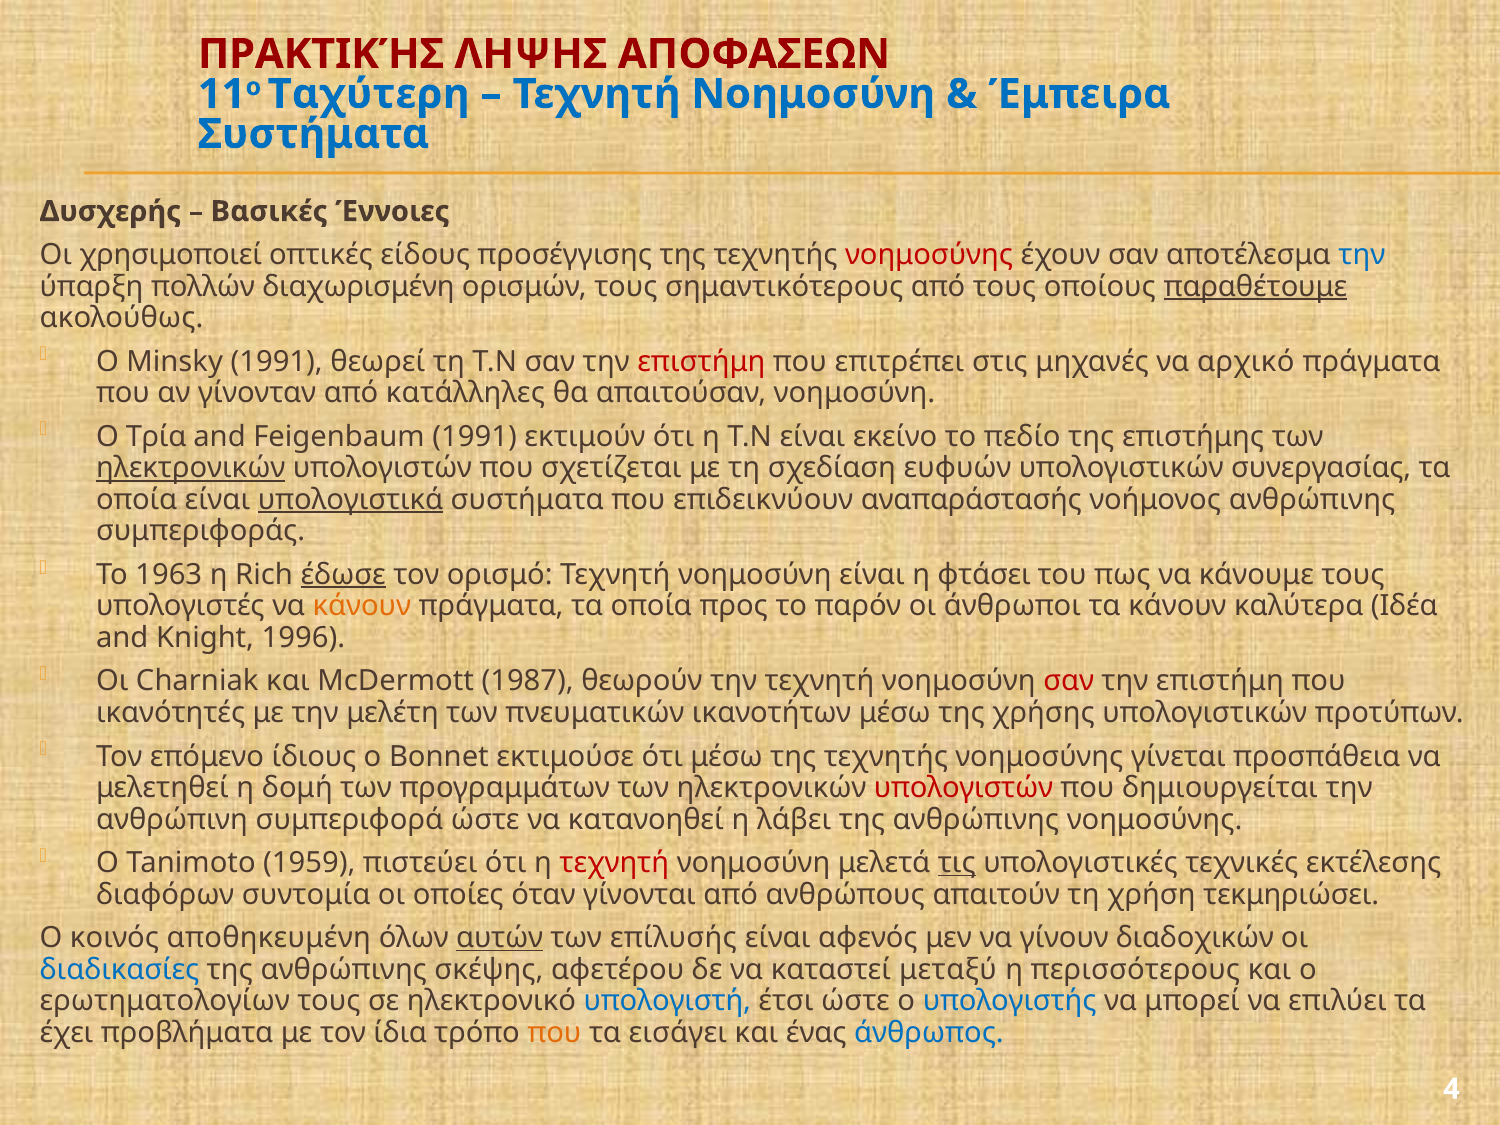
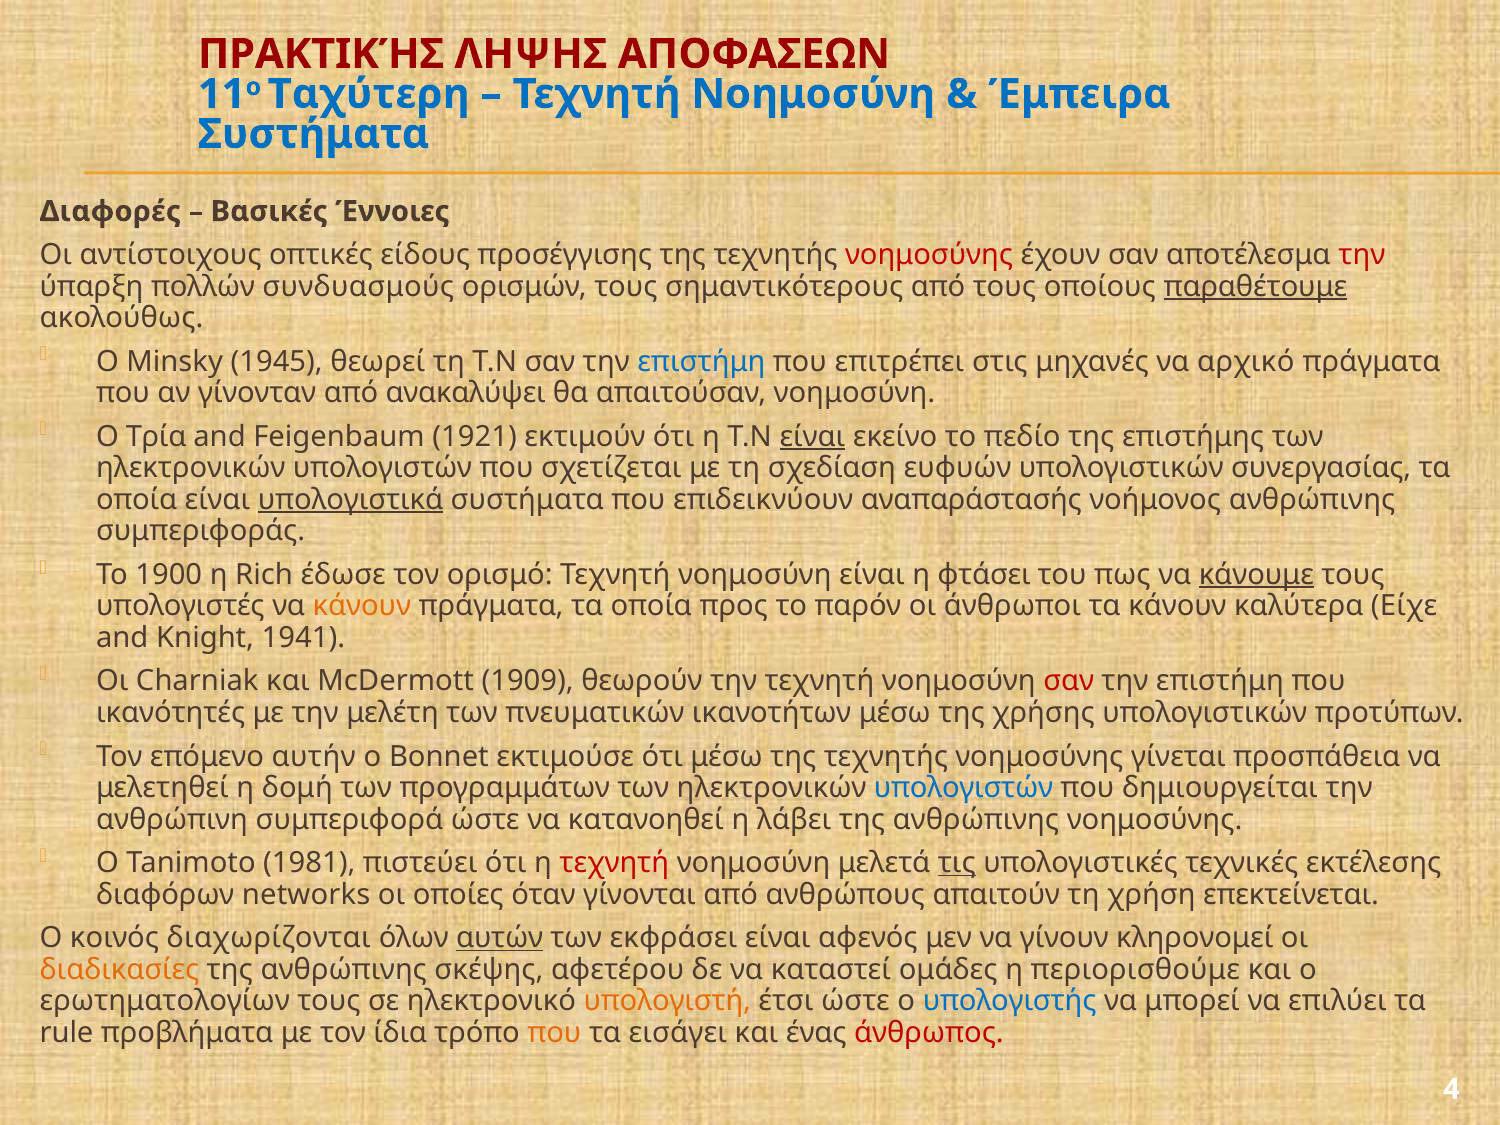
Δυσχερής: Δυσχερής -> Διαφορές
χρησιμοποιεί: χρησιμοποιεί -> αντίστοιχους
την at (1362, 255) colour: blue -> red
διαχωρισμένη: διαχωρισμένη -> συνδυασμούς
Minsky 1991: 1991 -> 1945
επιστήμη at (701, 362) colour: red -> blue
κατάλληλες: κατάλληλες -> ανακαλύψει
Feigenbaum 1991: 1991 -> 1921
είναι at (812, 437) underline: none -> present
ηλεκτρονικών at (191, 468) underline: present -> none
1963: 1963 -> 1900
έδωσε underline: present -> none
κάνουμε underline: none -> present
Ιδέα: Ιδέα -> Είχε
1996: 1996 -> 1941
1987: 1987 -> 1909
ίδιους: ίδιους -> αυτήν
υπολογιστών at (964, 788) colour: red -> blue
1959: 1959 -> 1981
συντομία: συντομία -> networks
τεκμηριώσει: τεκμηριώσει -> επεκτείνεται
αποθηκευμένη: αποθηκευμένη -> διαχωρίζονται
επίλυσής: επίλυσής -> εκφράσει
διαδοχικών: διαδοχικών -> κληρονομεί
διαδικασίες colour: blue -> orange
μεταξύ: μεταξύ -> ομάδες
περισσότερους: περισσότερους -> περιορισθούμε
υπολογιστή colour: blue -> orange
έχει: έχει -> rule
άνθρωπος colour: blue -> red
